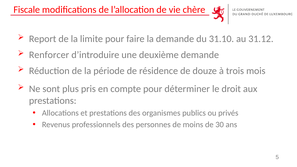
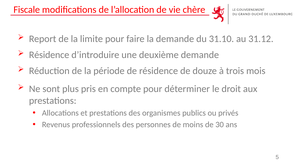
Renforcer at (49, 55): Renforcer -> Résidence
